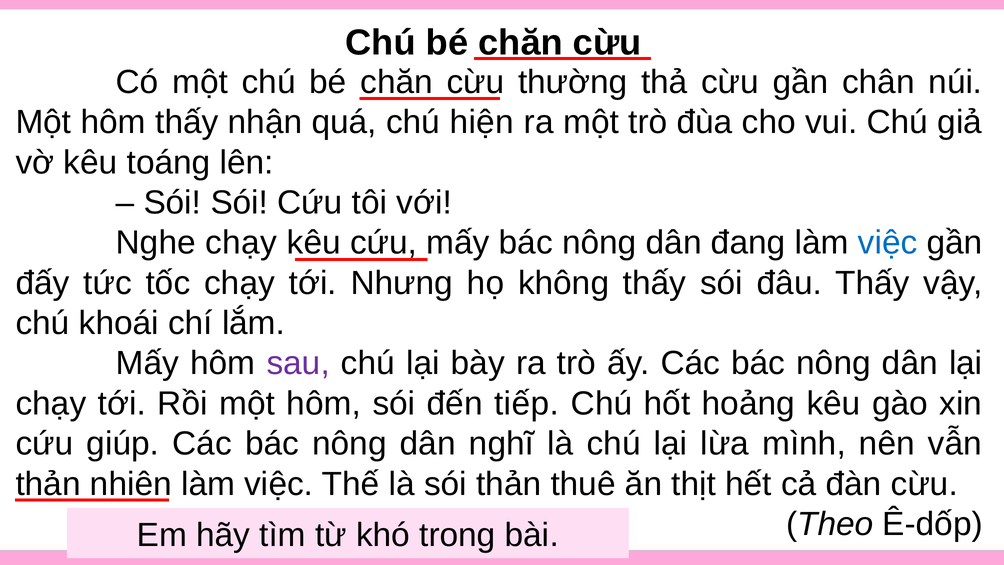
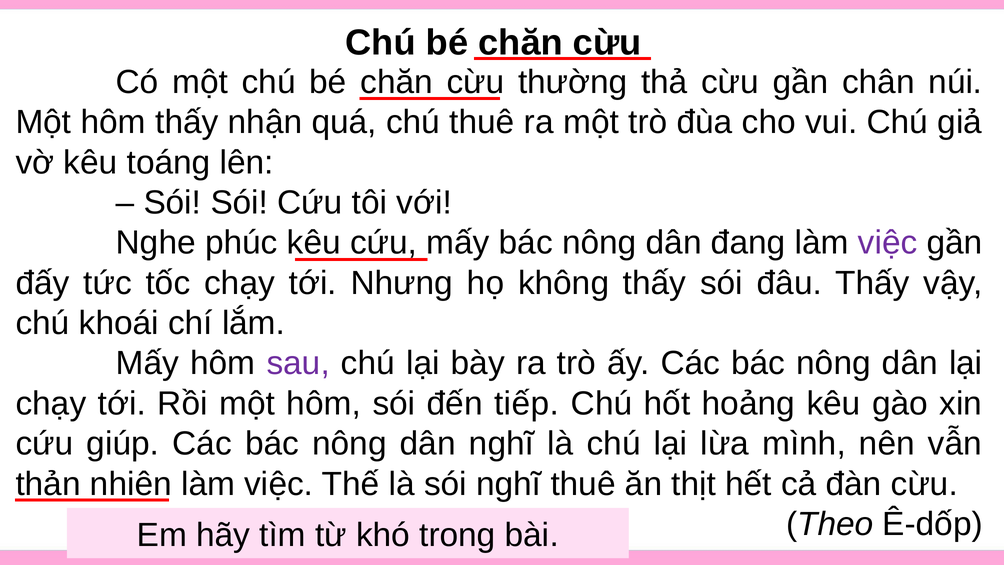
chú hiện: hiện -> thuê
Nghe chạy: chạy -> phúc
việc at (888, 243) colour: blue -> purple
sói thản: thản -> nghĩ
